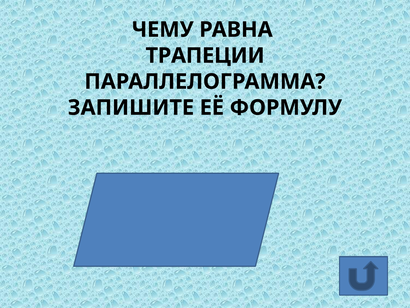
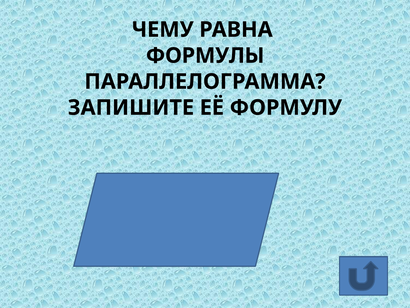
ТРАПЕЦИИ: ТРАПЕЦИИ -> ФОРМУЛЫ
